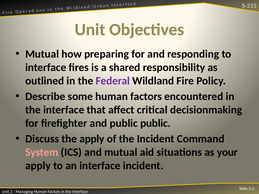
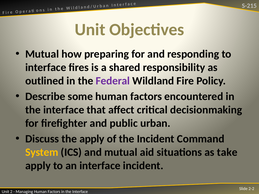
public public: public -> urban
System colour: pink -> yellow
your: your -> take
